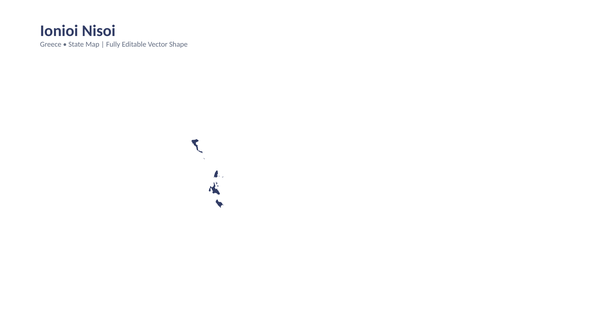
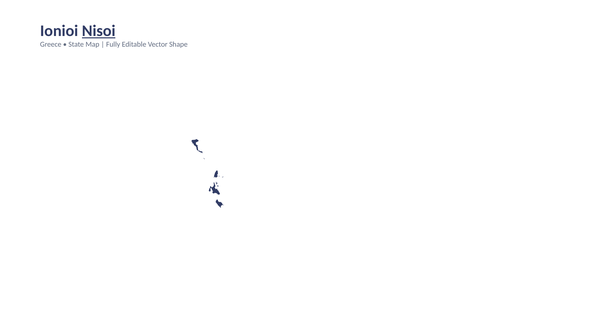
Nisoi underline: none -> present
